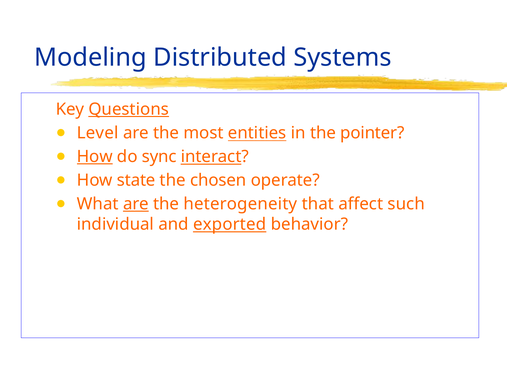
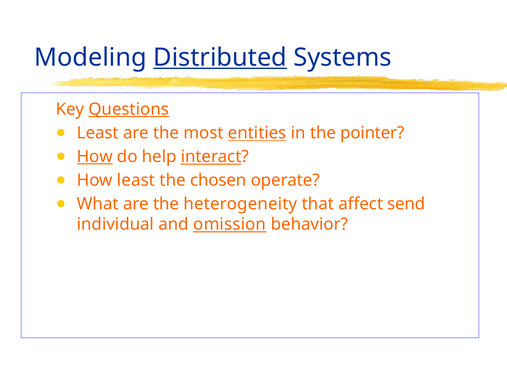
Distributed underline: none -> present
Level at (98, 133): Level -> Least
sync: sync -> help
How state: state -> least
are at (136, 204) underline: present -> none
such: such -> send
exported: exported -> omission
